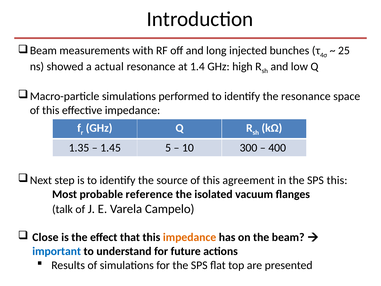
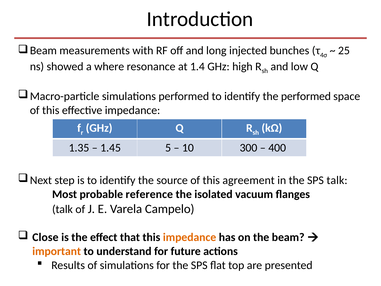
actual: actual -> where
the resonance: resonance -> performed
SPS this: this -> talk
important colour: blue -> orange
